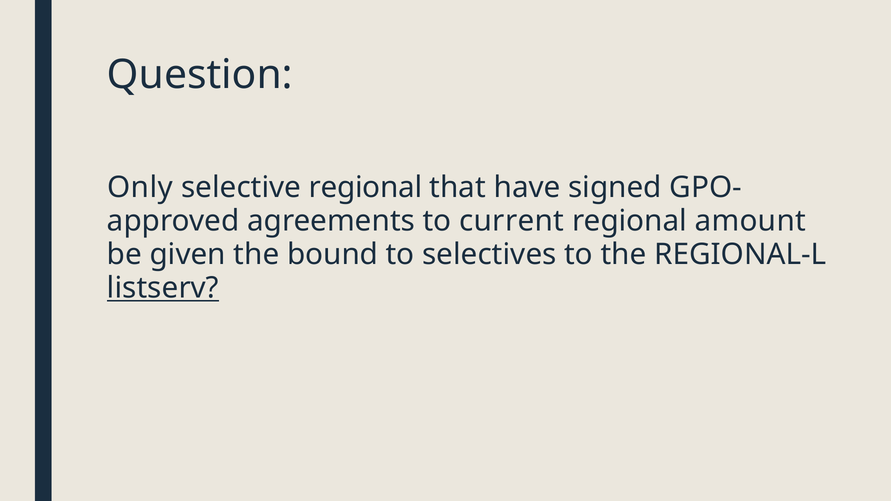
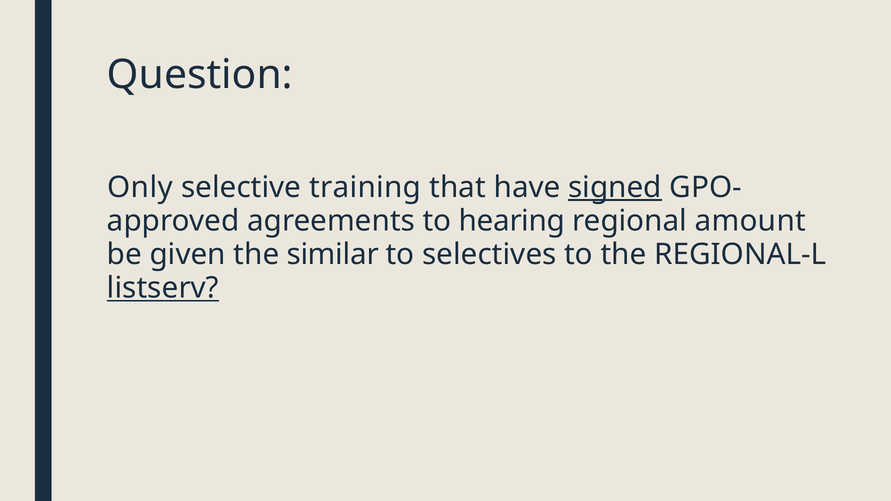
selective regional: regional -> training
signed underline: none -> present
current: current -> hearing
bound: bound -> similar
